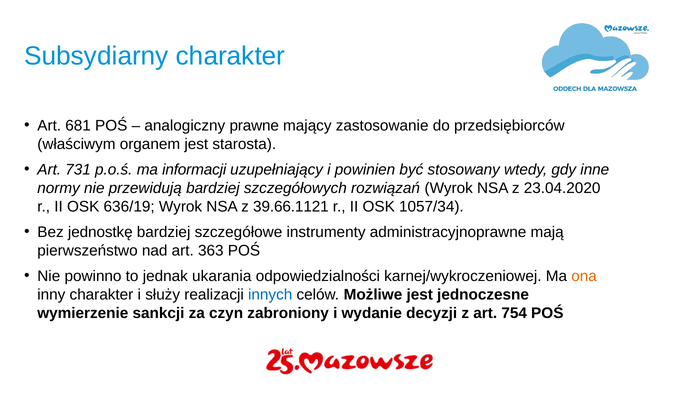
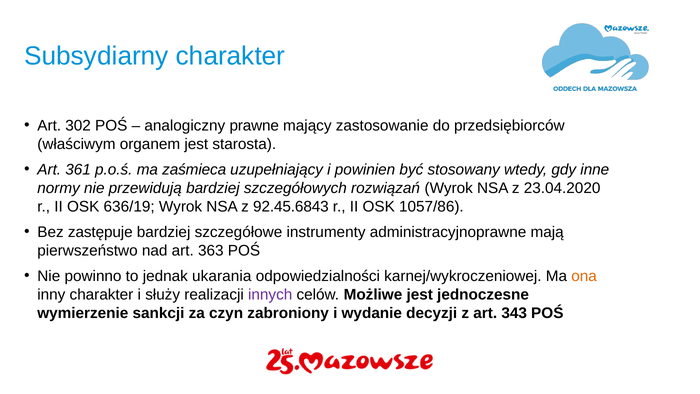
681: 681 -> 302
731: 731 -> 361
informacji: informacji -> zaśmieca
39.66.1121: 39.66.1121 -> 92.45.6843
1057/34: 1057/34 -> 1057/86
jednostkę: jednostkę -> zastępuje
innych colour: blue -> purple
754: 754 -> 343
